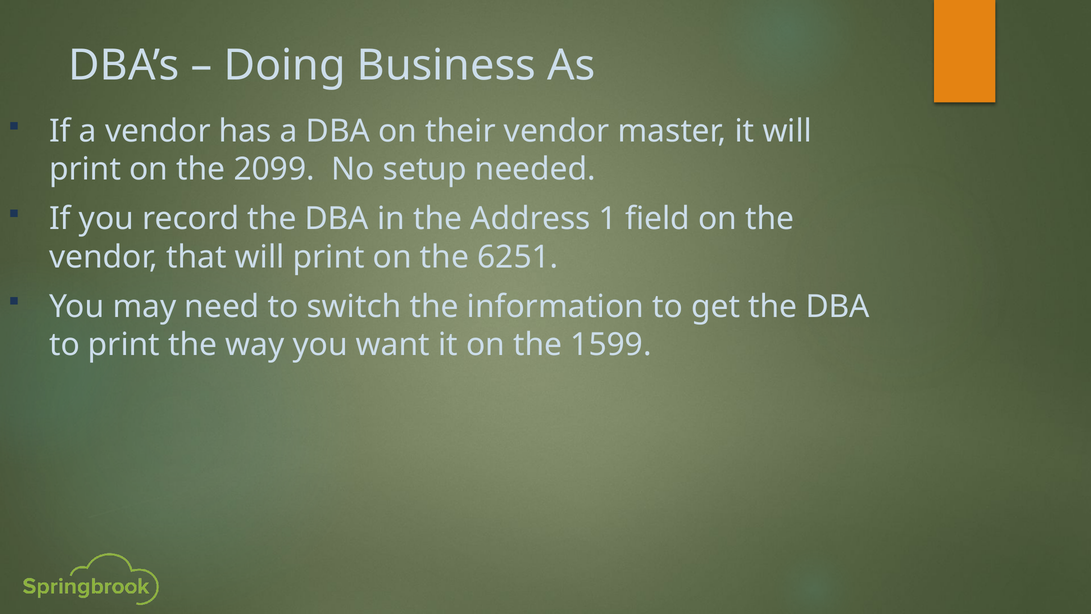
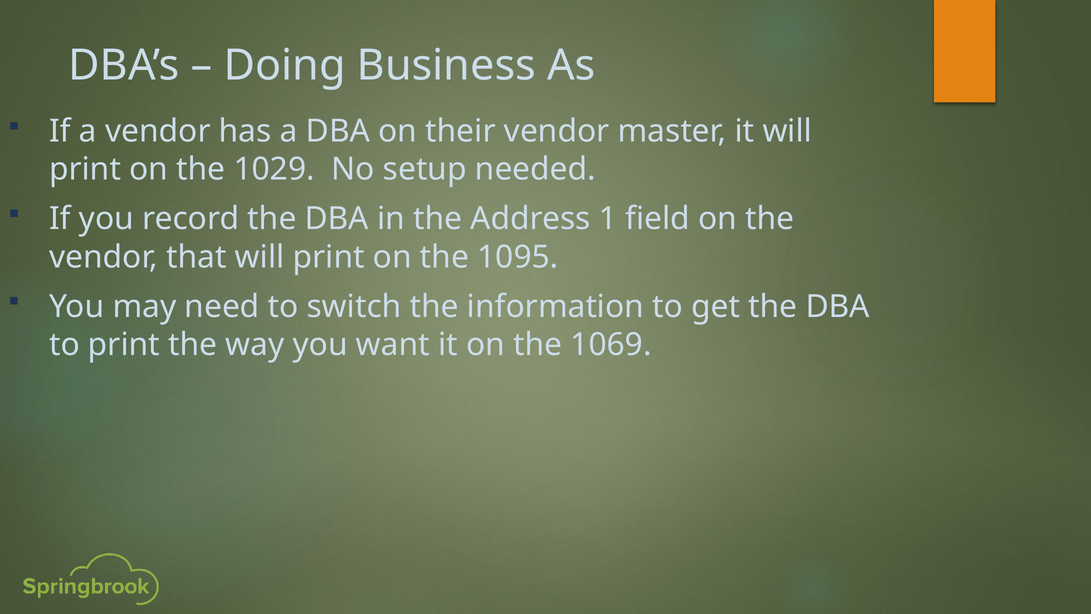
2099: 2099 -> 1029
6251: 6251 -> 1095
1599: 1599 -> 1069
